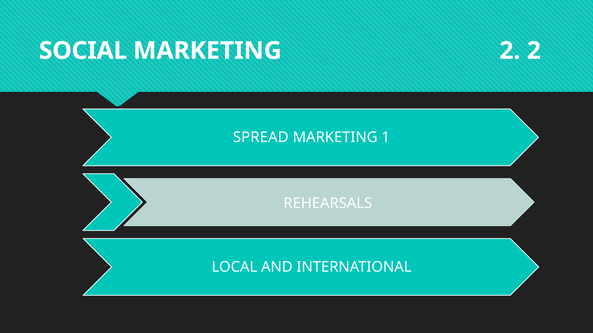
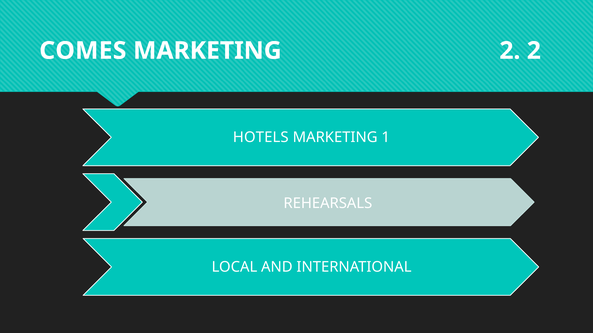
SOCIAL: SOCIAL -> COMES
SPREAD: SPREAD -> HOTELS
